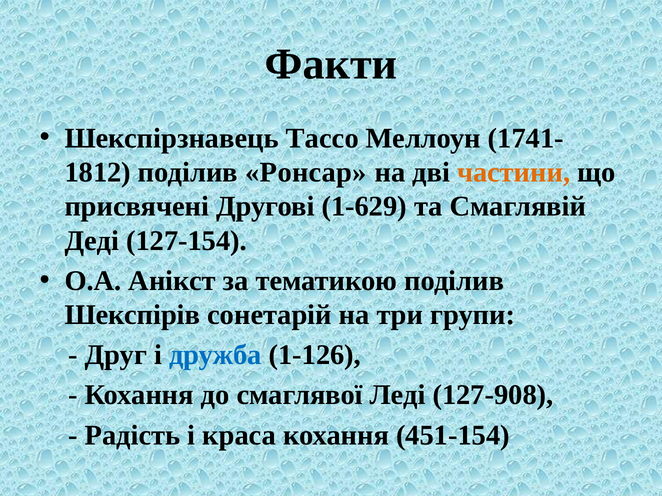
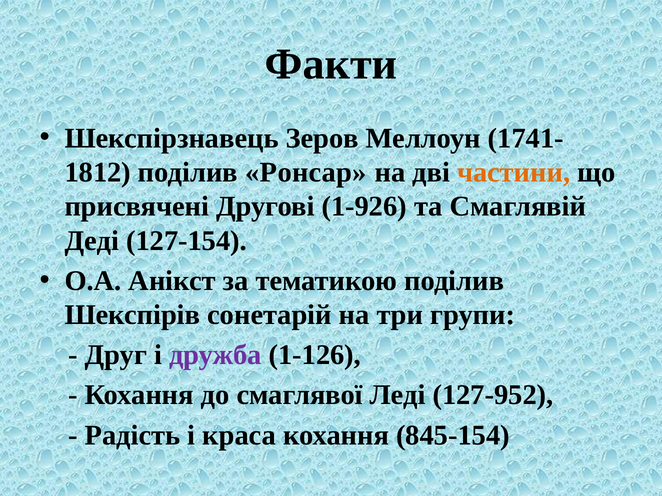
Тассо: Тассо -> Зеров
1-629: 1-629 -> 1-926
дружба colour: blue -> purple
127-908: 127-908 -> 127-952
451-154: 451-154 -> 845-154
